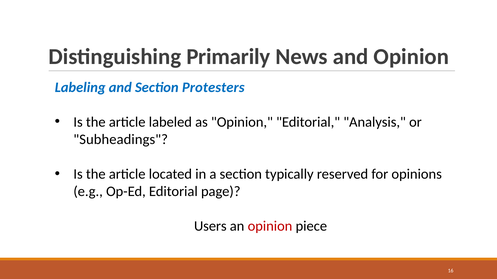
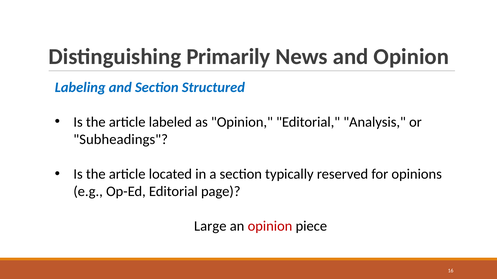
Protesters: Protesters -> Structured
Users: Users -> Large
